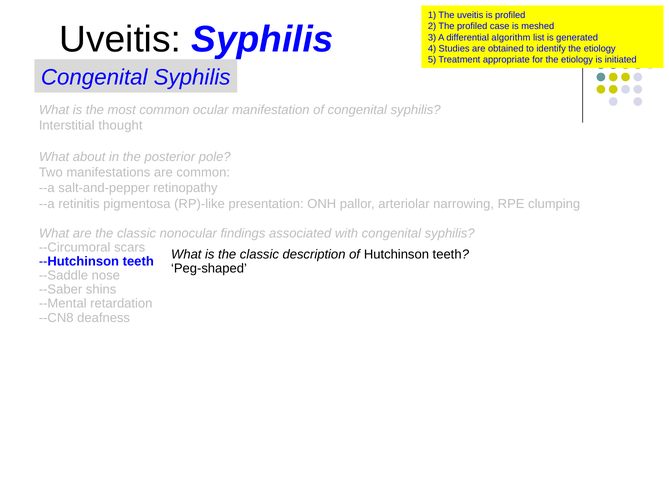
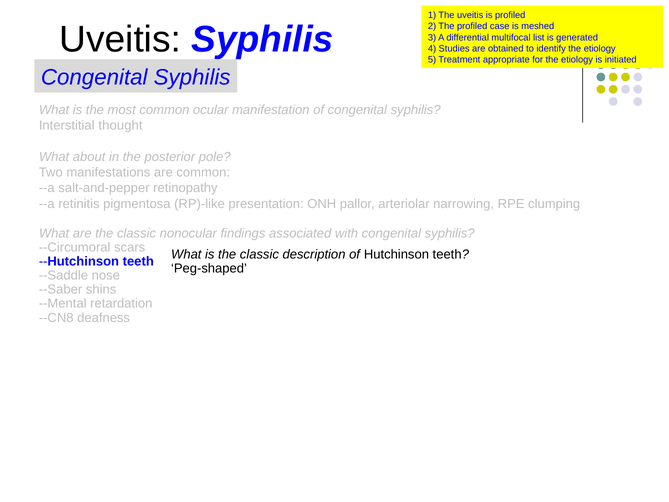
algorithm: algorithm -> multifocal
